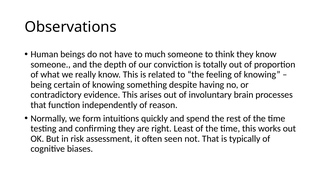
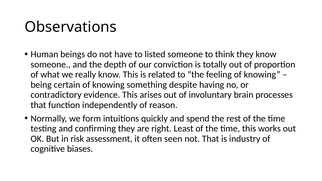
much: much -> listed
typically: typically -> industry
